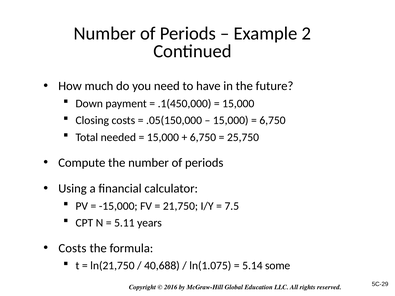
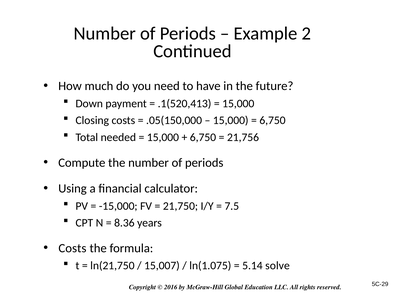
.1(450,000: .1(450,000 -> .1(520,413
25,750: 25,750 -> 21,756
5.11: 5.11 -> 8.36
40,688: 40,688 -> 15,007
some: some -> solve
